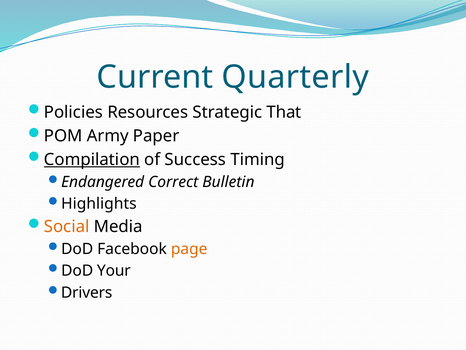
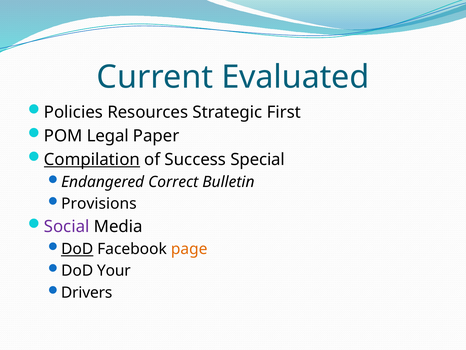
Quarterly: Quarterly -> Evaluated
That: That -> First
Army: Army -> Legal
Timing: Timing -> Special
Highlights: Highlights -> Provisions
Social colour: orange -> purple
DoD at (77, 249) underline: none -> present
